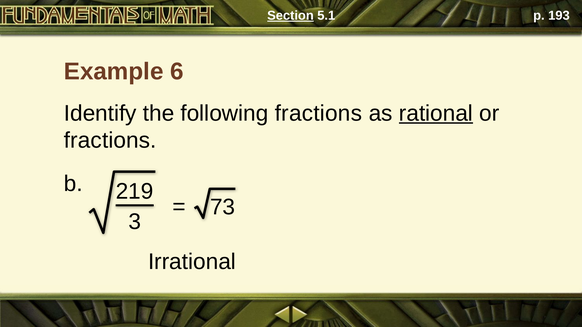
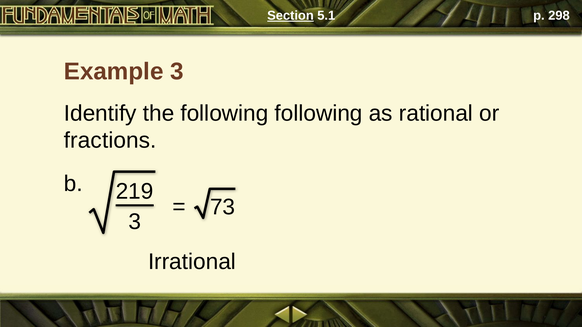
193: 193 -> 298
Example 6: 6 -> 3
following fractions: fractions -> following
rational underline: present -> none
